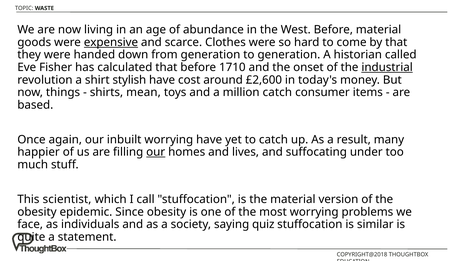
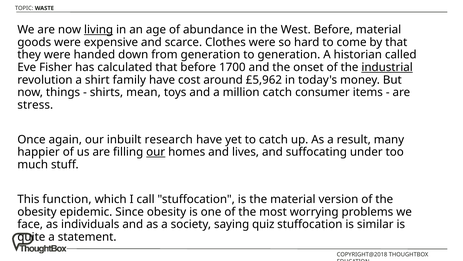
living underline: none -> present
expensive underline: present -> none
1710: 1710 -> 1700
stylish: stylish -> family
£2,600: £2,600 -> £5,962
based: based -> stress
inbuilt worrying: worrying -> research
scientist: scientist -> function
